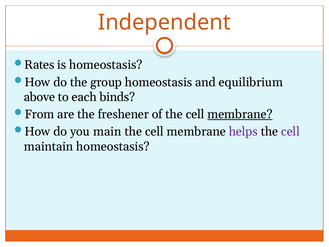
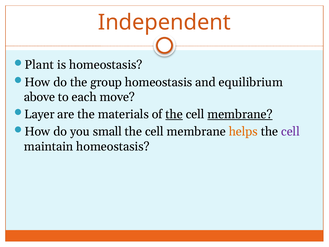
Rates: Rates -> Plant
binds: binds -> move
From: From -> Layer
freshener: freshener -> materials
the at (174, 114) underline: none -> present
main: main -> small
helps colour: purple -> orange
